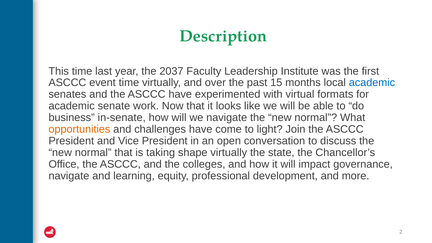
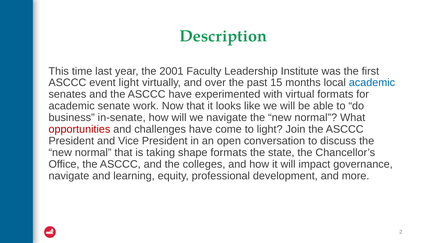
2037: 2037 -> 2001
event time: time -> light
opportunities colour: orange -> red
shape virtually: virtually -> formats
